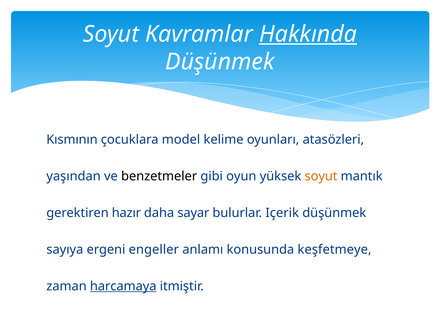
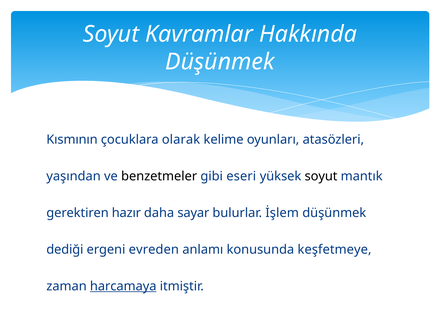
Hakkında underline: present -> none
model: model -> olarak
oyun: oyun -> eseri
soyut at (321, 176) colour: orange -> black
Içerik: Içerik -> İşlem
sayıya: sayıya -> dediği
engeller: engeller -> evreden
